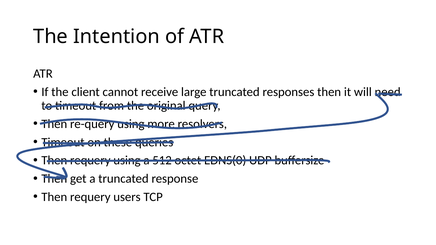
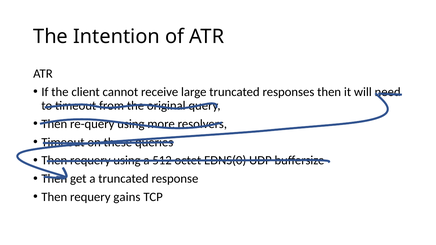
users: users -> gains
